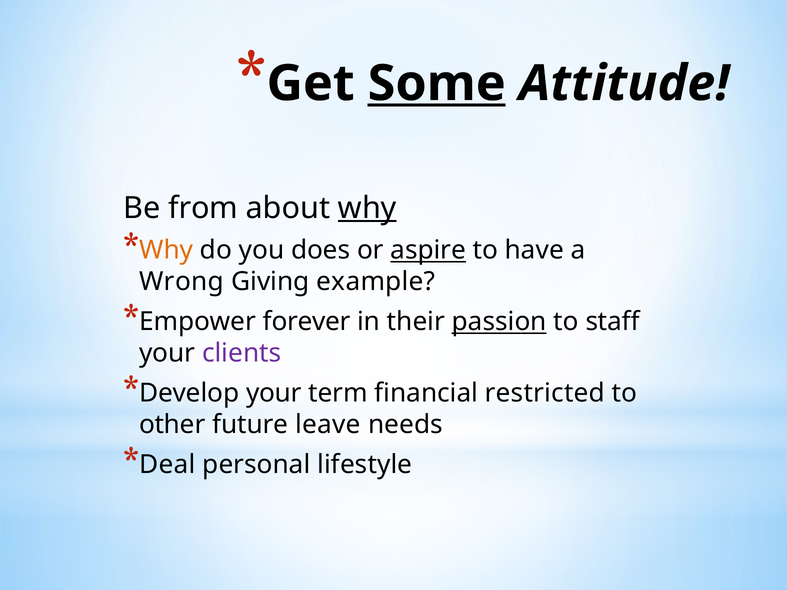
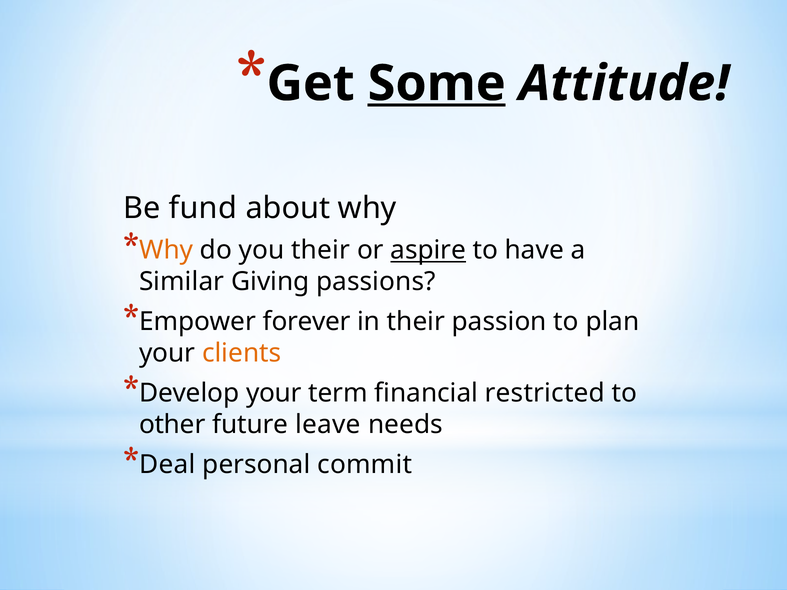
from: from -> fund
why at (367, 208) underline: present -> none
you does: does -> their
Wrong: Wrong -> Similar
example: example -> passions
passion underline: present -> none
staff: staff -> plan
clients colour: purple -> orange
lifestyle: lifestyle -> commit
